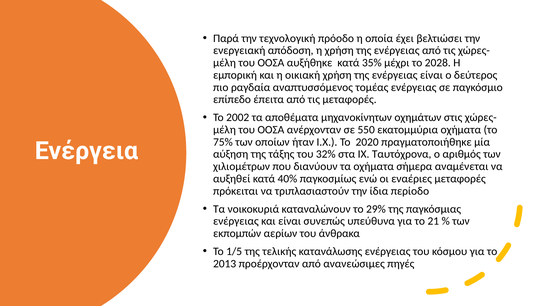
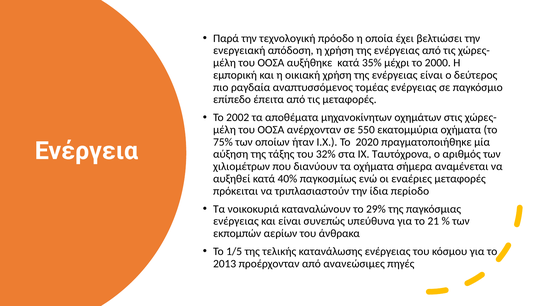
2028: 2028 -> 2000
